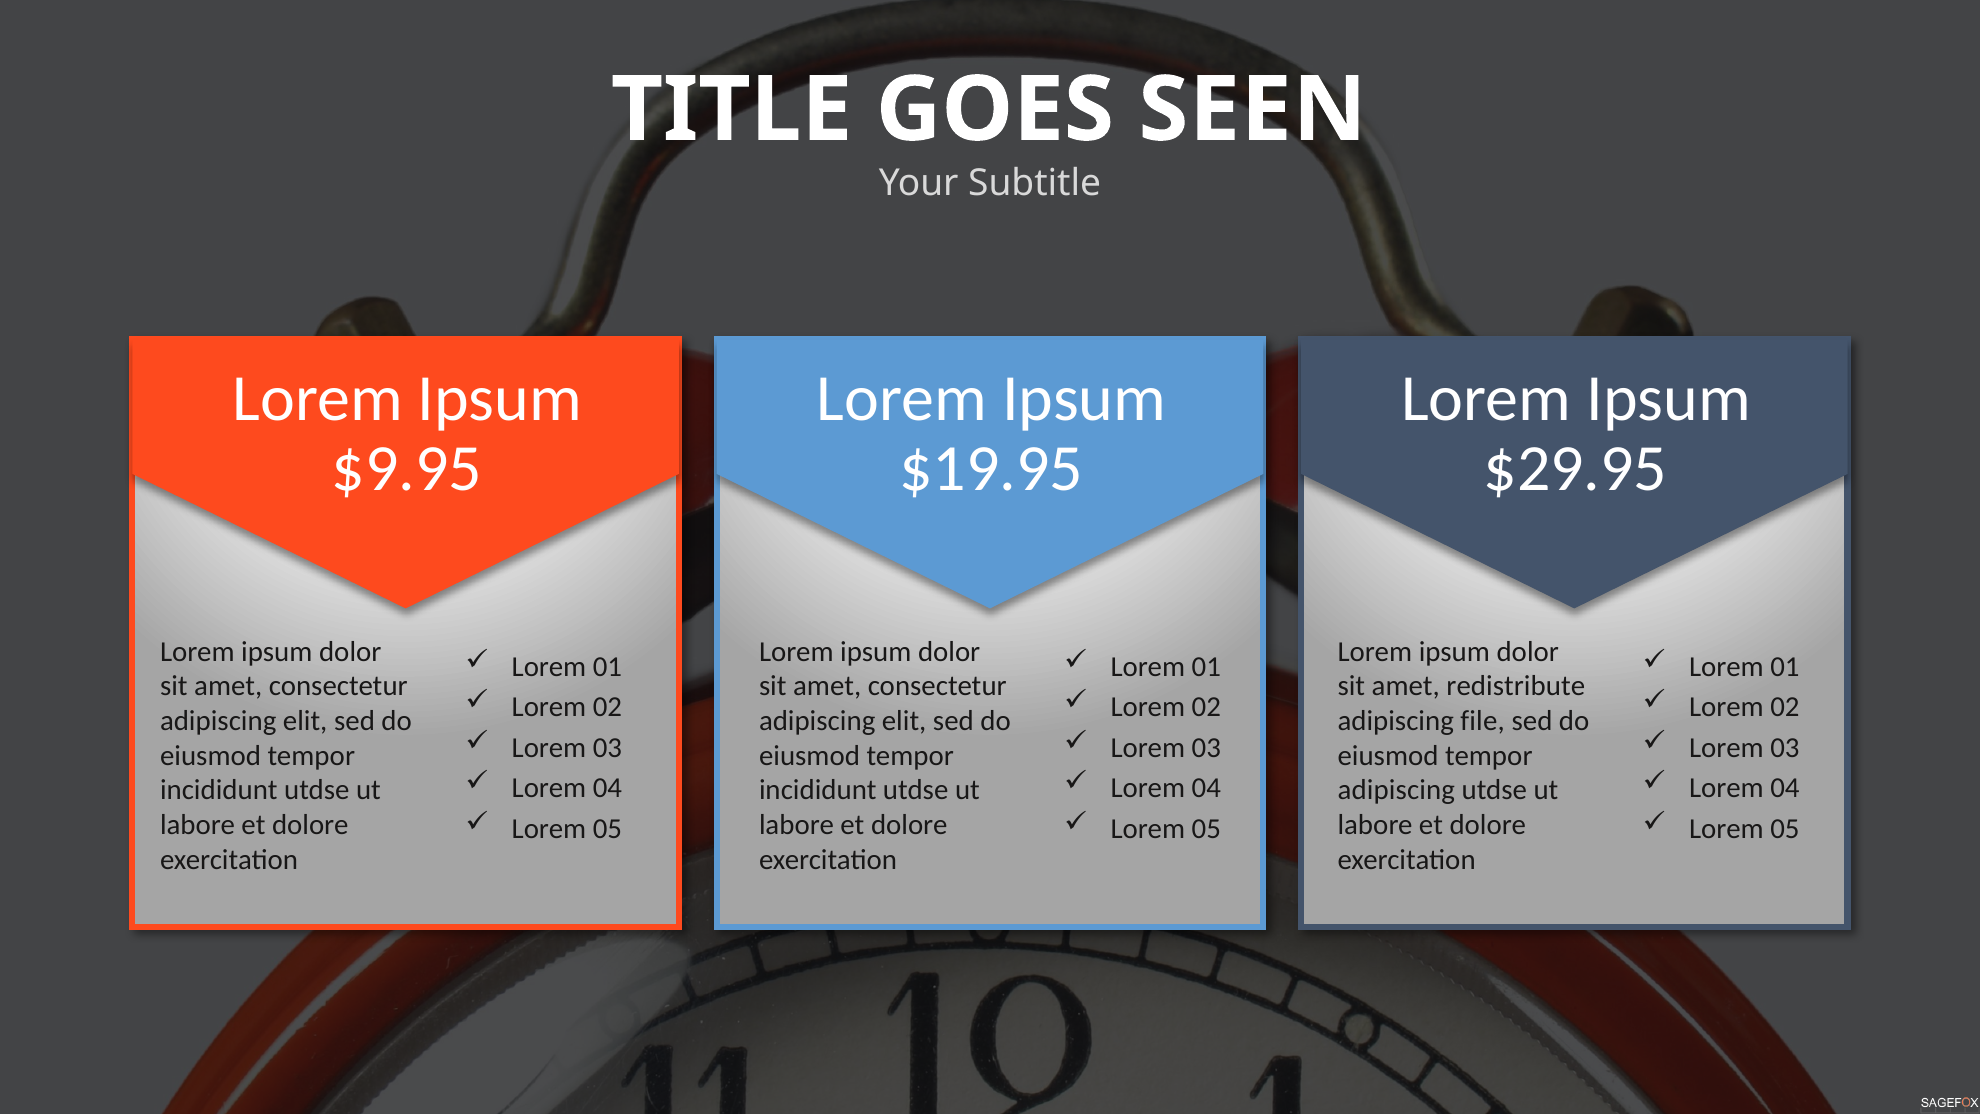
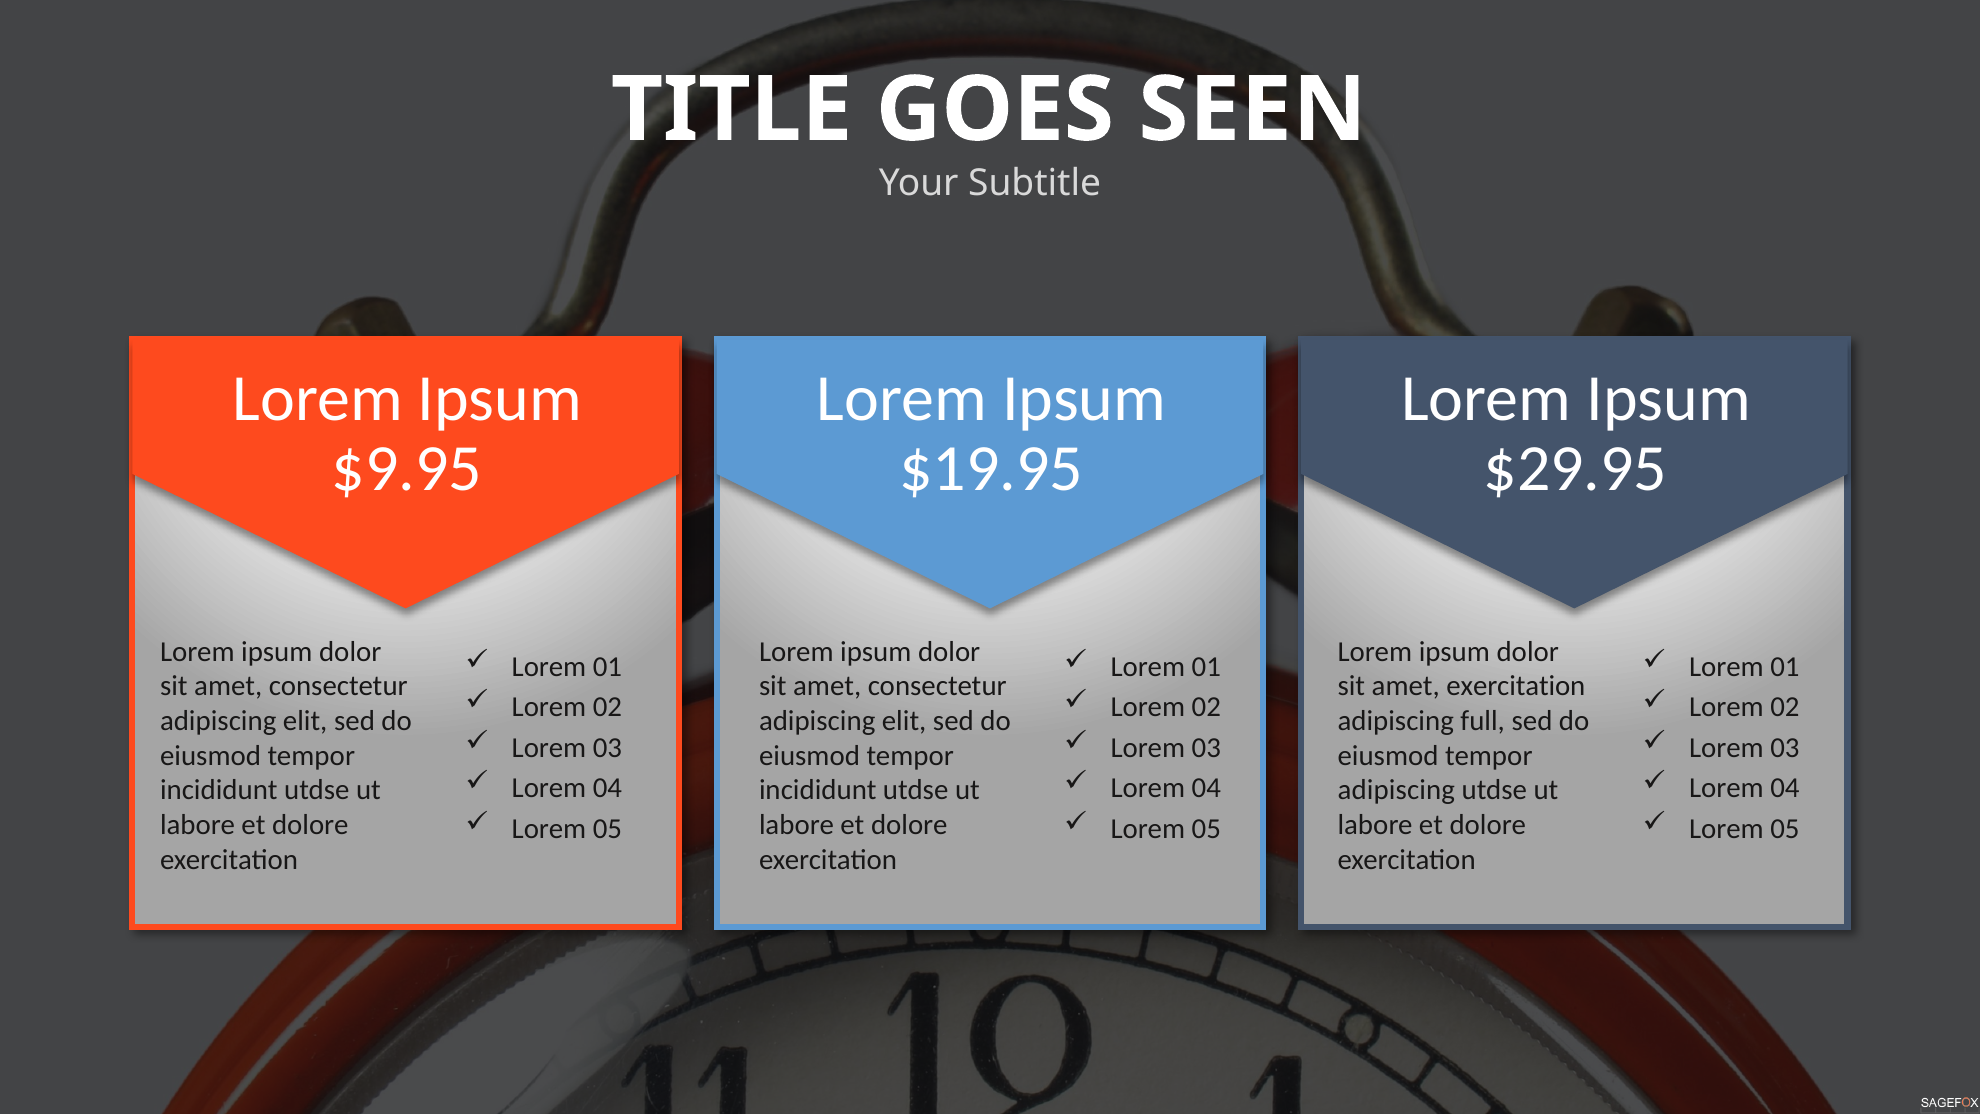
amet redistribute: redistribute -> exercitation
file: file -> full
